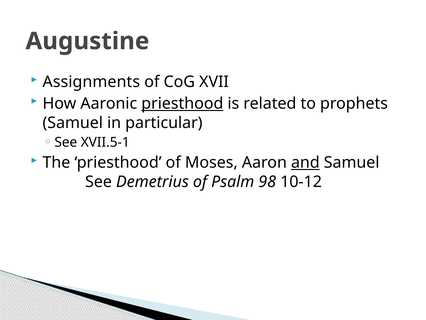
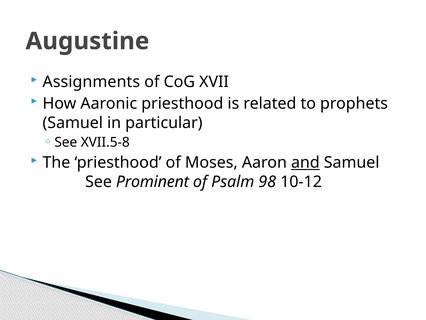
priesthood at (182, 103) underline: present -> none
XVII.5-1: XVII.5-1 -> XVII.5-8
Demetrius: Demetrius -> Prominent
